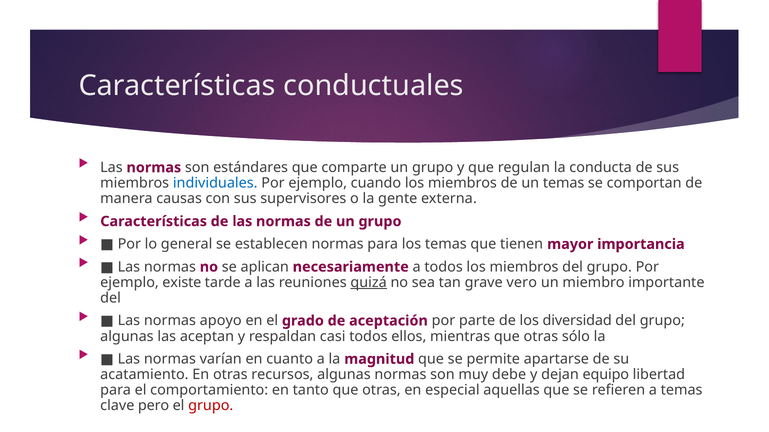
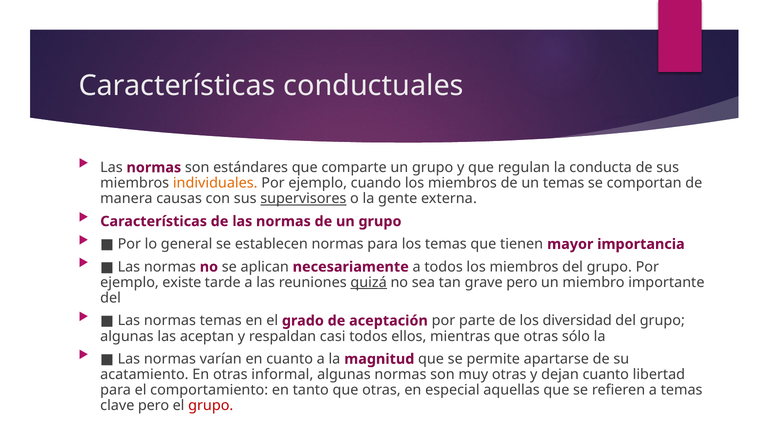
individuales colour: blue -> orange
supervisores underline: none -> present
grave vero: vero -> pero
normas apoyo: apoyo -> temas
recursos: recursos -> informal
muy debe: debe -> otras
dejan equipo: equipo -> cuanto
